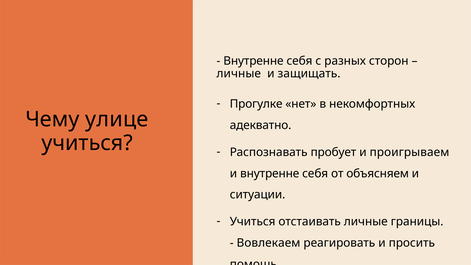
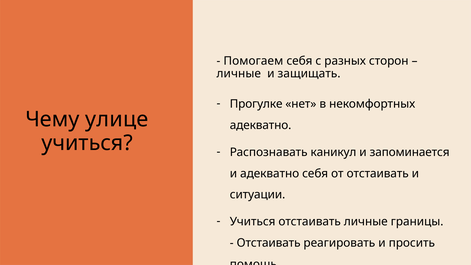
Внутренне at (253, 61): Внутренне -> Помогаем
пробует: пробует -> каникул
проигрываем: проигрываем -> запоминается
и внутренне: внутренне -> адекватно
от объясняем: объясняем -> отстаивать
Вовлекаем at (269, 243): Вовлекаем -> Отстаивать
